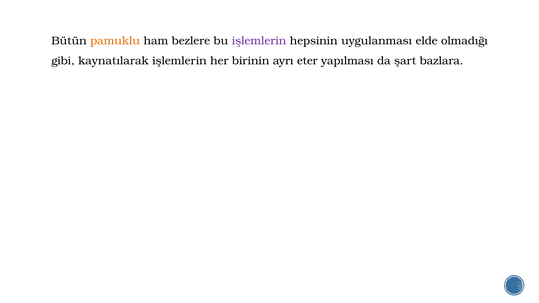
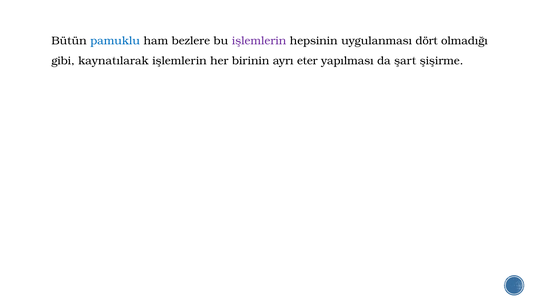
pamuklu colour: orange -> blue
elde: elde -> dört
bazlara: bazlara -> şişirme
